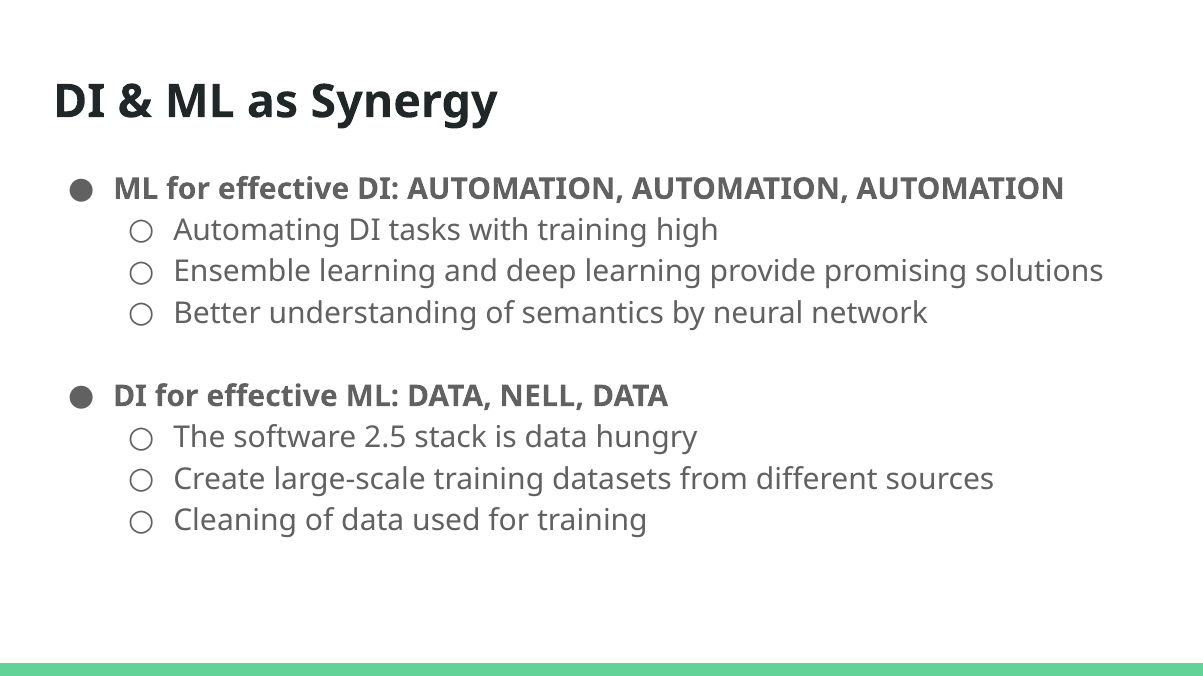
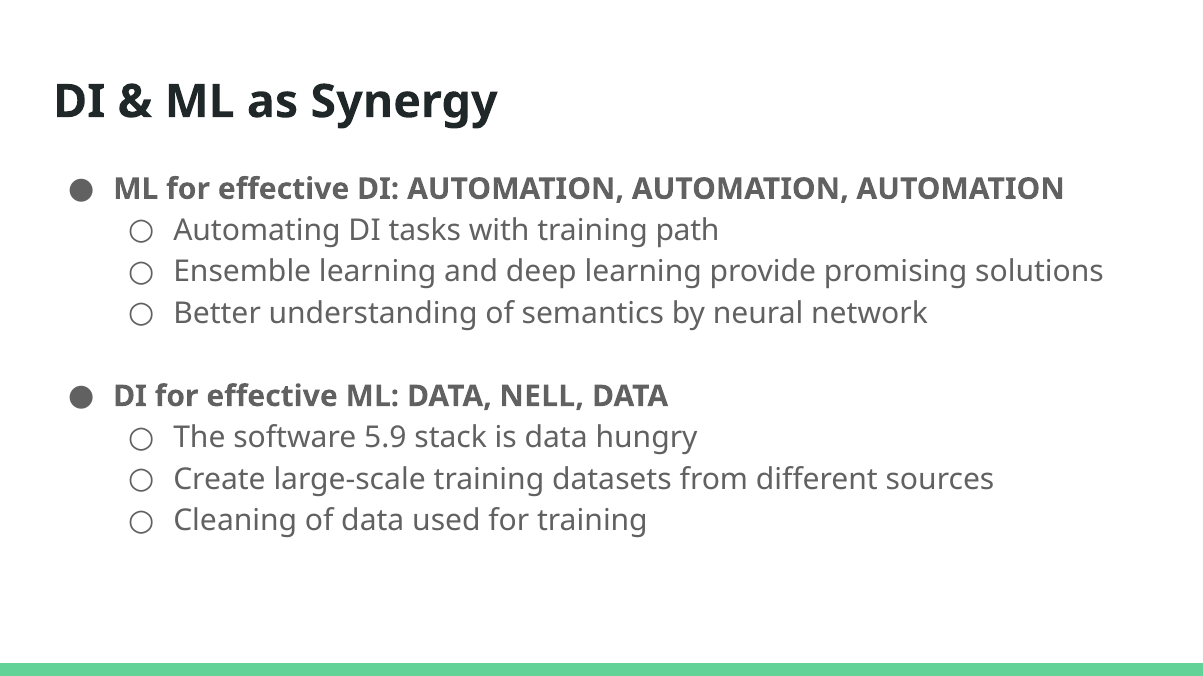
high: high -> path
2.5: 2.5 -> 5.9
